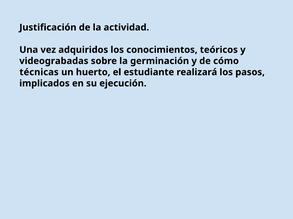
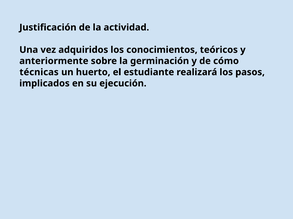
videograbadas: videograbadas -> anteriormente
